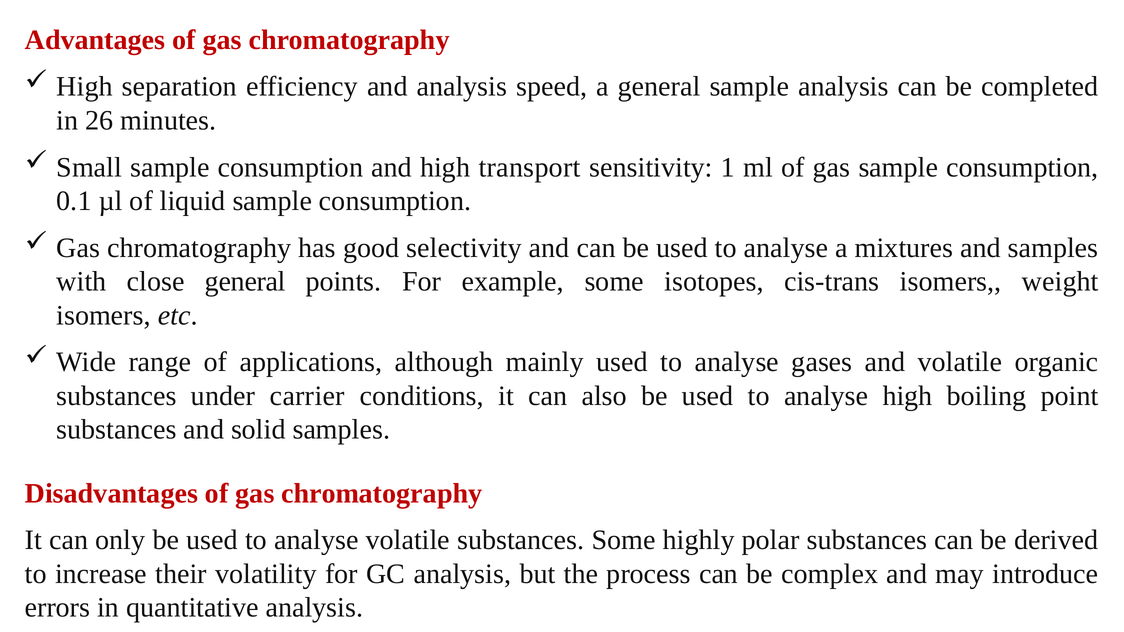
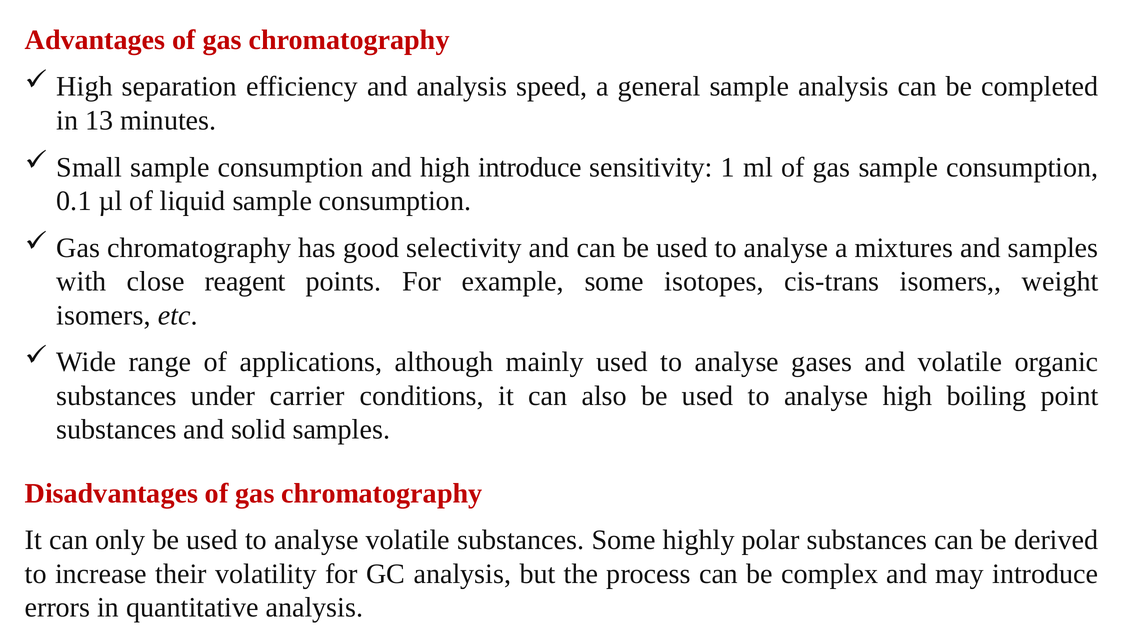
26: 26 -> 13
high transport: transport -> introduce
close general: general -> reagent
